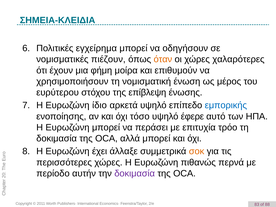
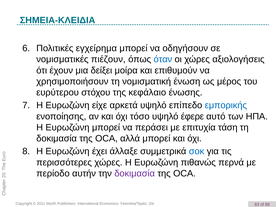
όταν colour: orange -> blue
χαλαρότερες: χαλαρότερες -> αξιολογήσεις
φήμη: φήμη -> δείξει
επίβλεψη: επίβλεψη -> κεφάλαιο
ίδιο: ίδιο -> είχε
τρόο: τρόο -> τάση
σοκ colour: orange -> blue
